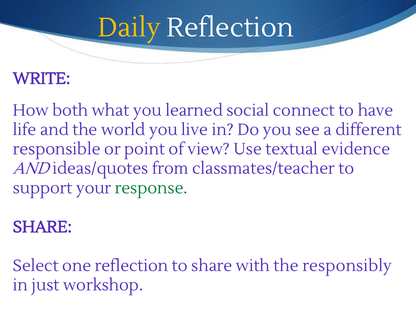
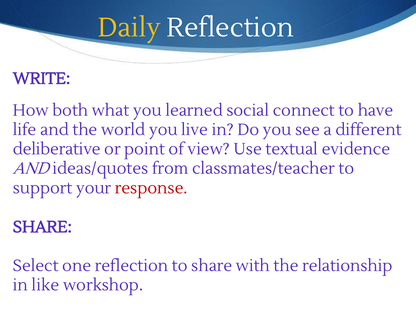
responsible: responsible -> deliberative
response colour: green -> red
responsibly: responsibly -> relationship
just: just -> like
